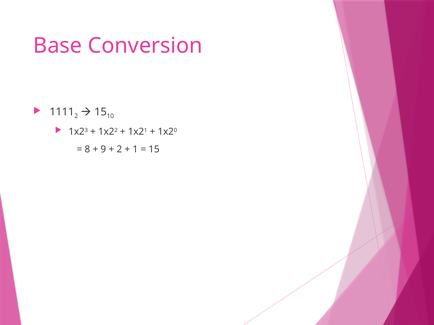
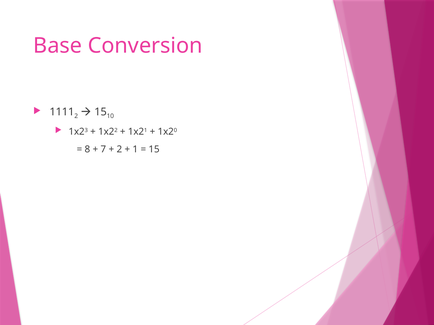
9: 9 -> 7
